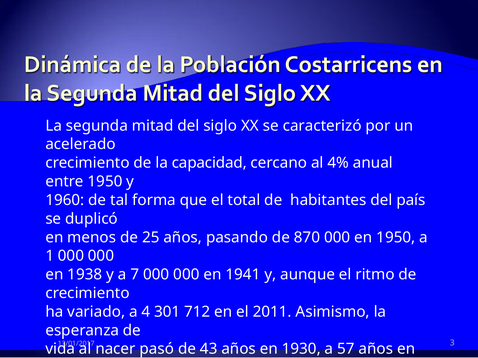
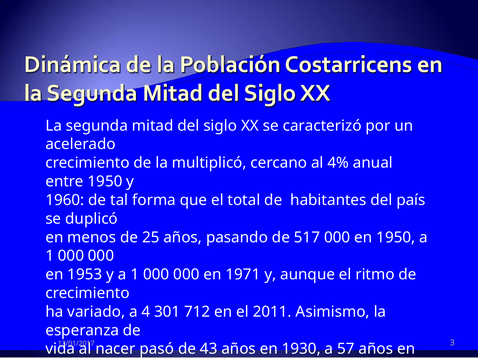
capacidad: capacidad -> multiplicó
870: 870 -> 517
1938: 1938 -> 1953
y a 7: 7 -> 1
1941: 1941 -> 1971
